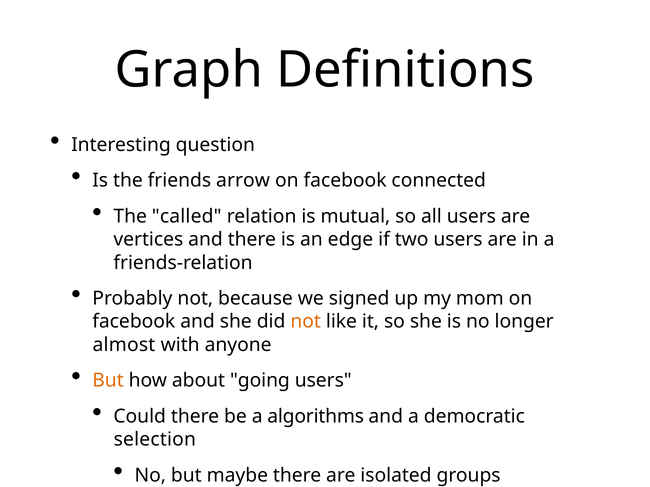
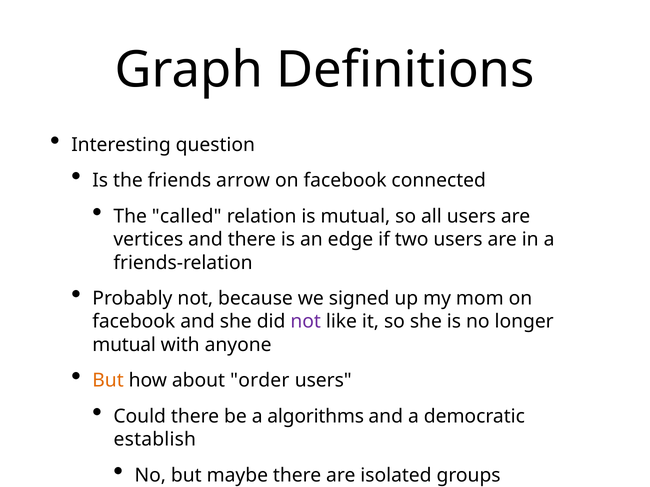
not at (306, 322) colour: orange -> purple
almost at (124, 345): almost -> mutual
going: going -> order
selection: selection -> establish
